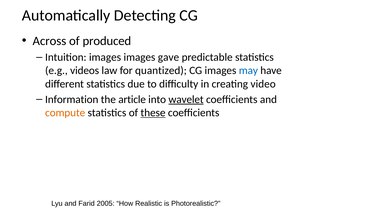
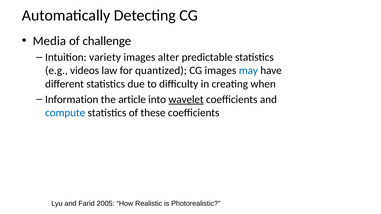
Across: Across -> Media
produced: produced -> challenge
Intuition images: images -> variety
gave: gave -> alter
video: video -> when
compute colour: orange -> blue
these underline: present -> none
